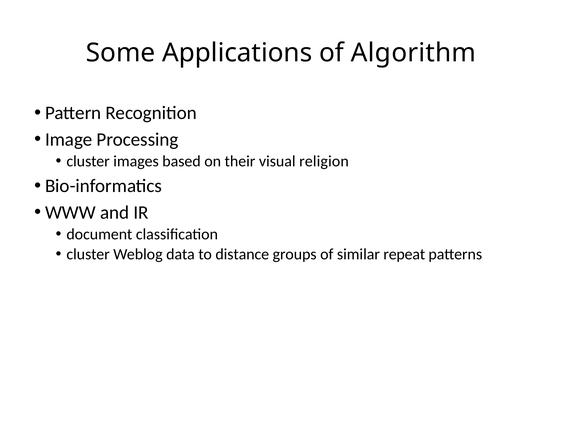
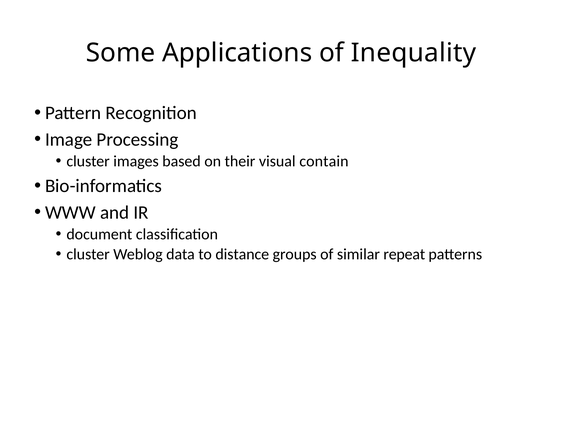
Algorithm: Algorithm -> Inequality
religion: religion -> contain
